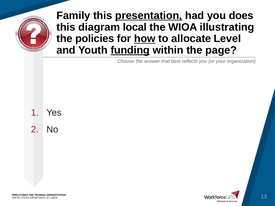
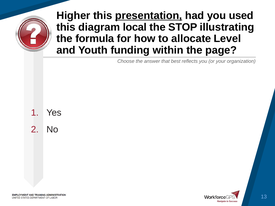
Family: Family -> Higher
does: does -> used
WIOA: WIOA -> STOP
policies: policies -> formula
how underline: present -> none
funding underline: present -> none
